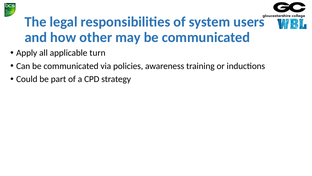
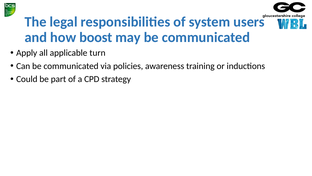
other: other -> boost
